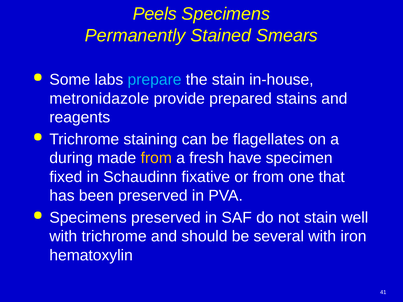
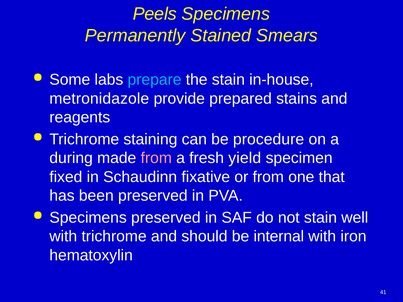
flagellates: flagellates -> procedure
from at (156, 158) colour: yellow -> pink
have: have -> yield
several: several -> internal
